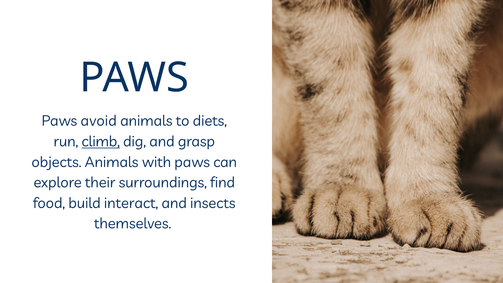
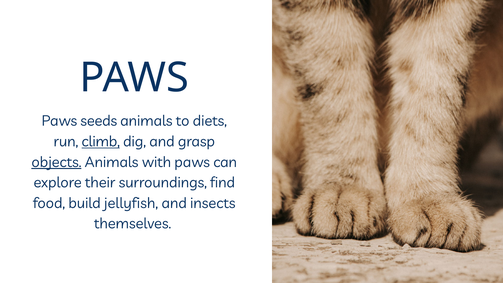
avoid: avoid -> seeds
objects underline: none -> present
interact: interact -> jellyfish
